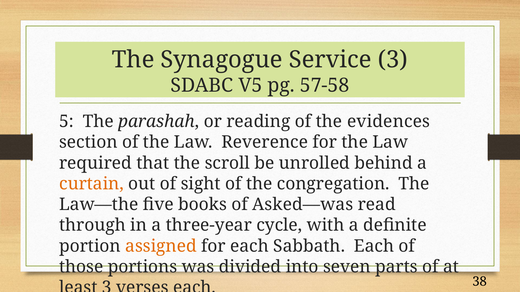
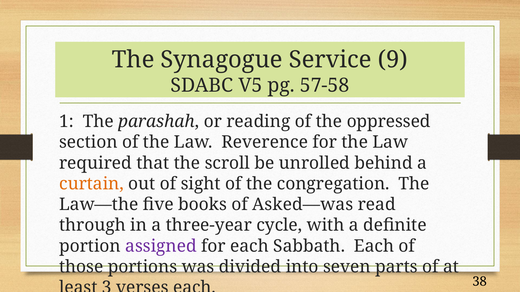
Service 3: 3 -> 9
5: 5 -> 1
evidences: evidences -> oppressed
assigned colour: orange -> purple
